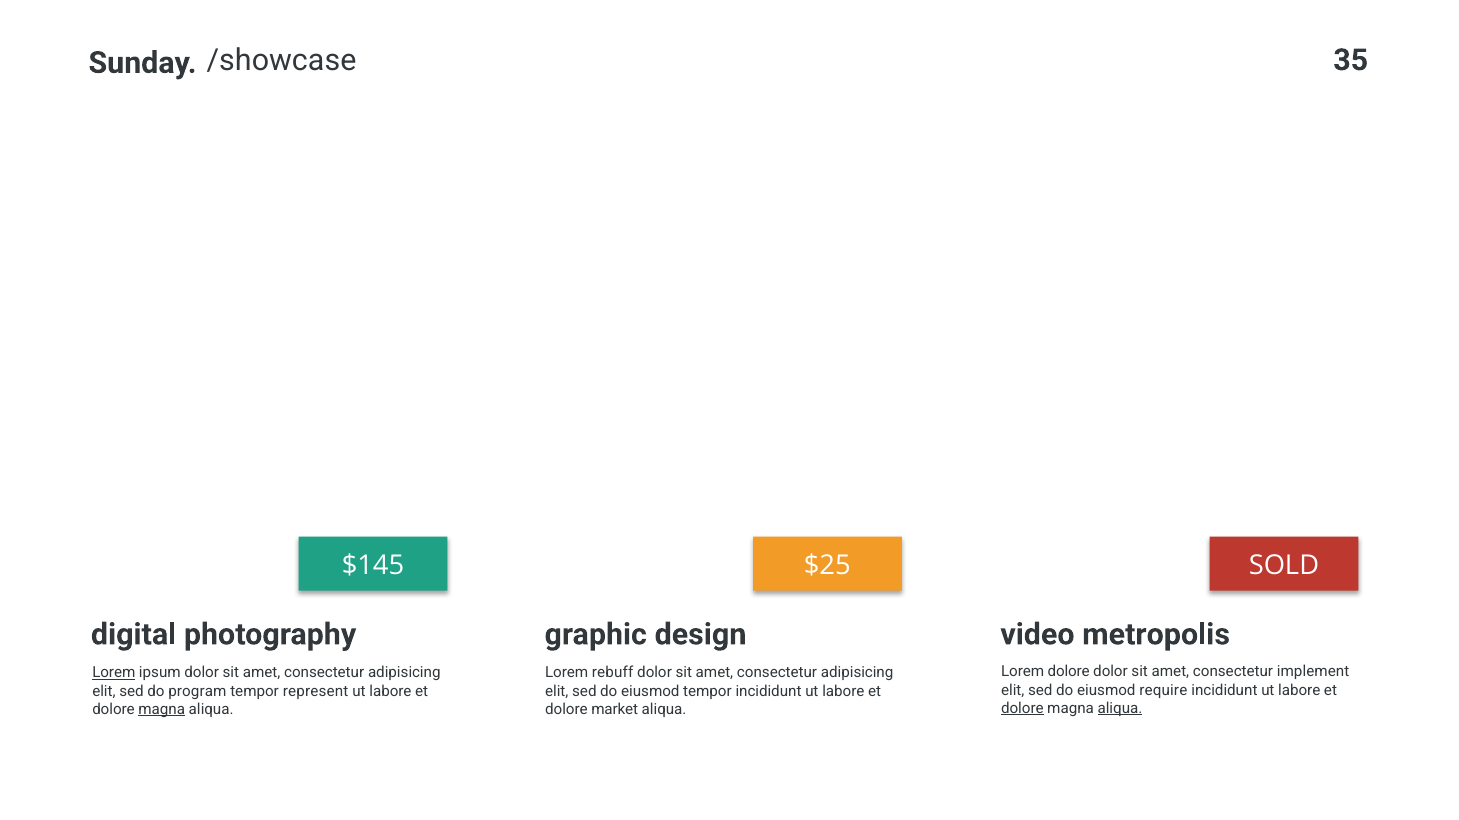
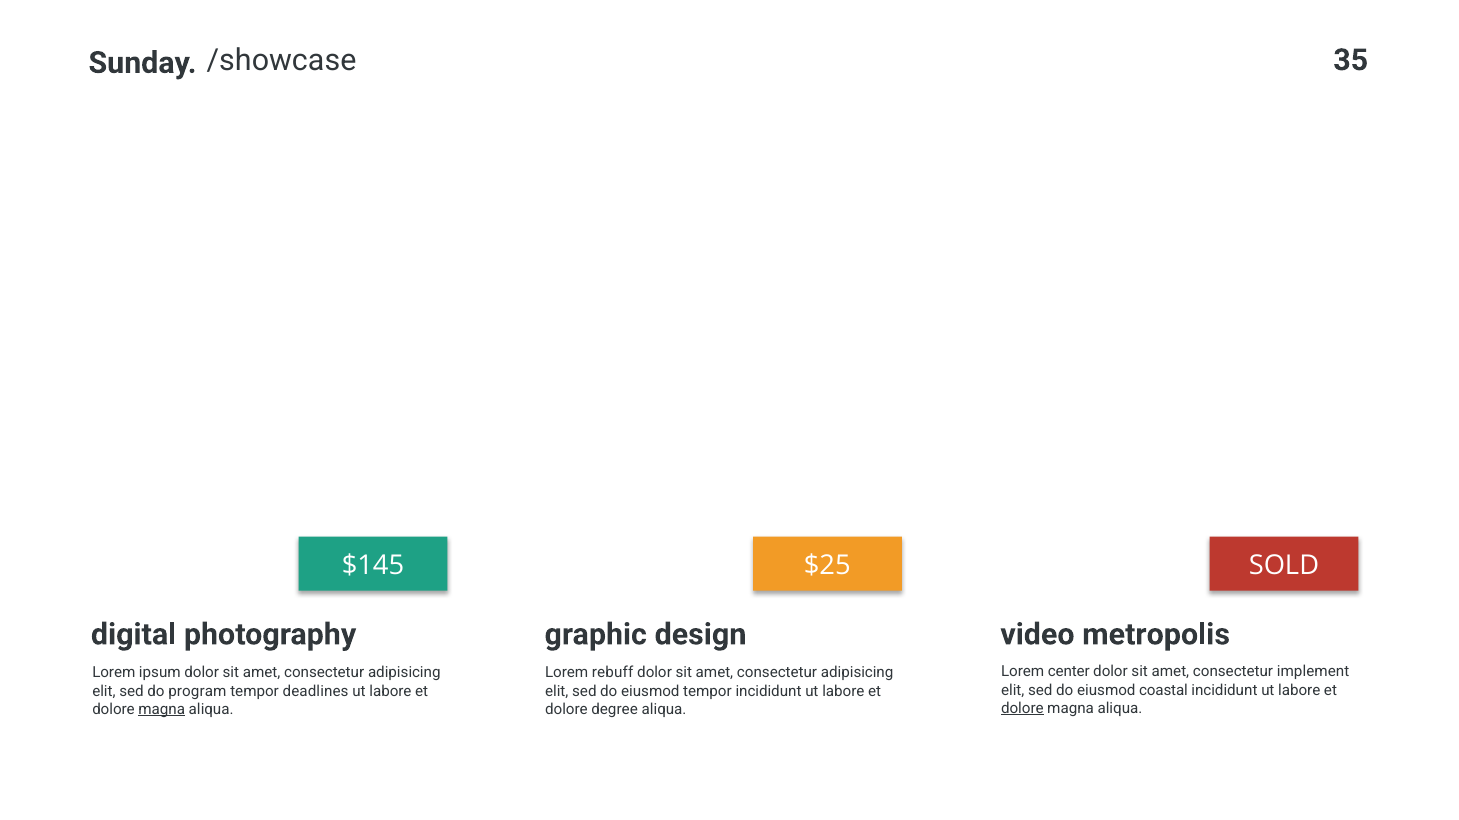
Lorem dolore: dolore -> center
Lorem at (114, 673) underline: present -> none
require: require -> coastal
represent: represent -> deadlines
aliqua at (1120, 709) underline: present -> none
market: market -> degree
